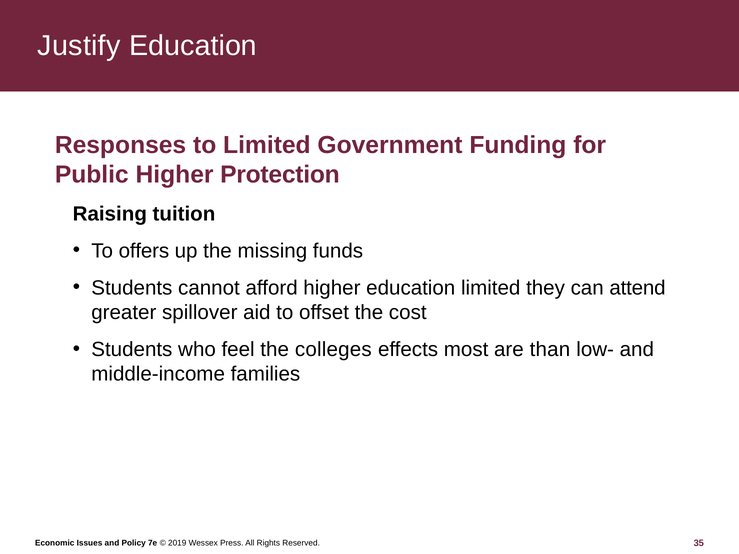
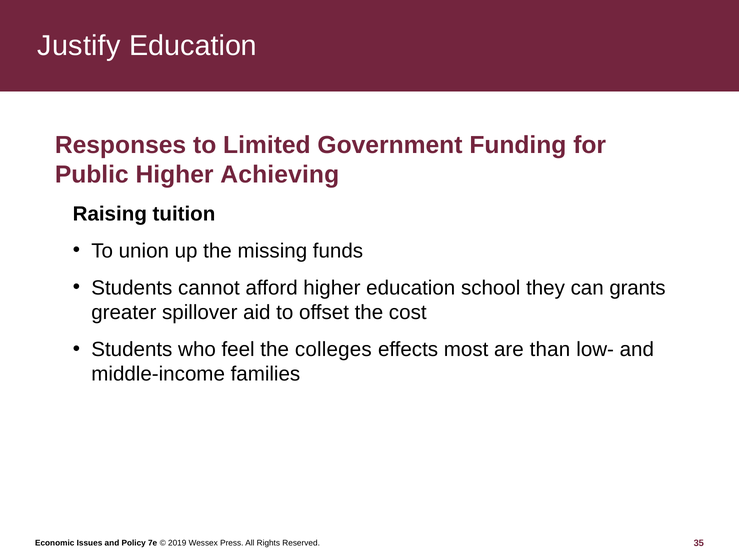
Protection: Protection -> Achieving
offers: offers -> union
education limited: limited -> school
attend: attend -> grants
